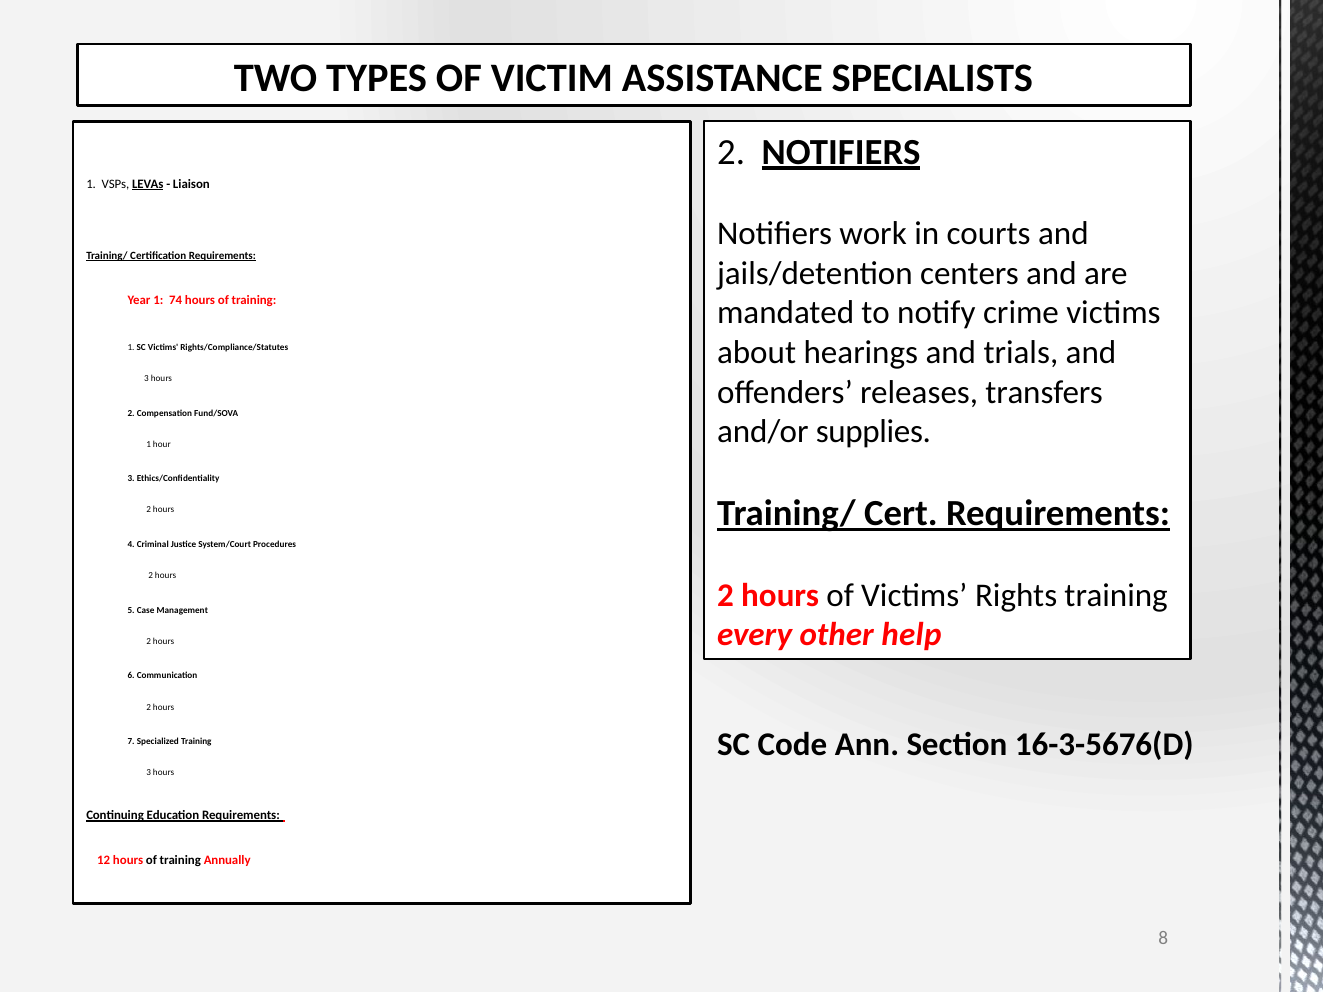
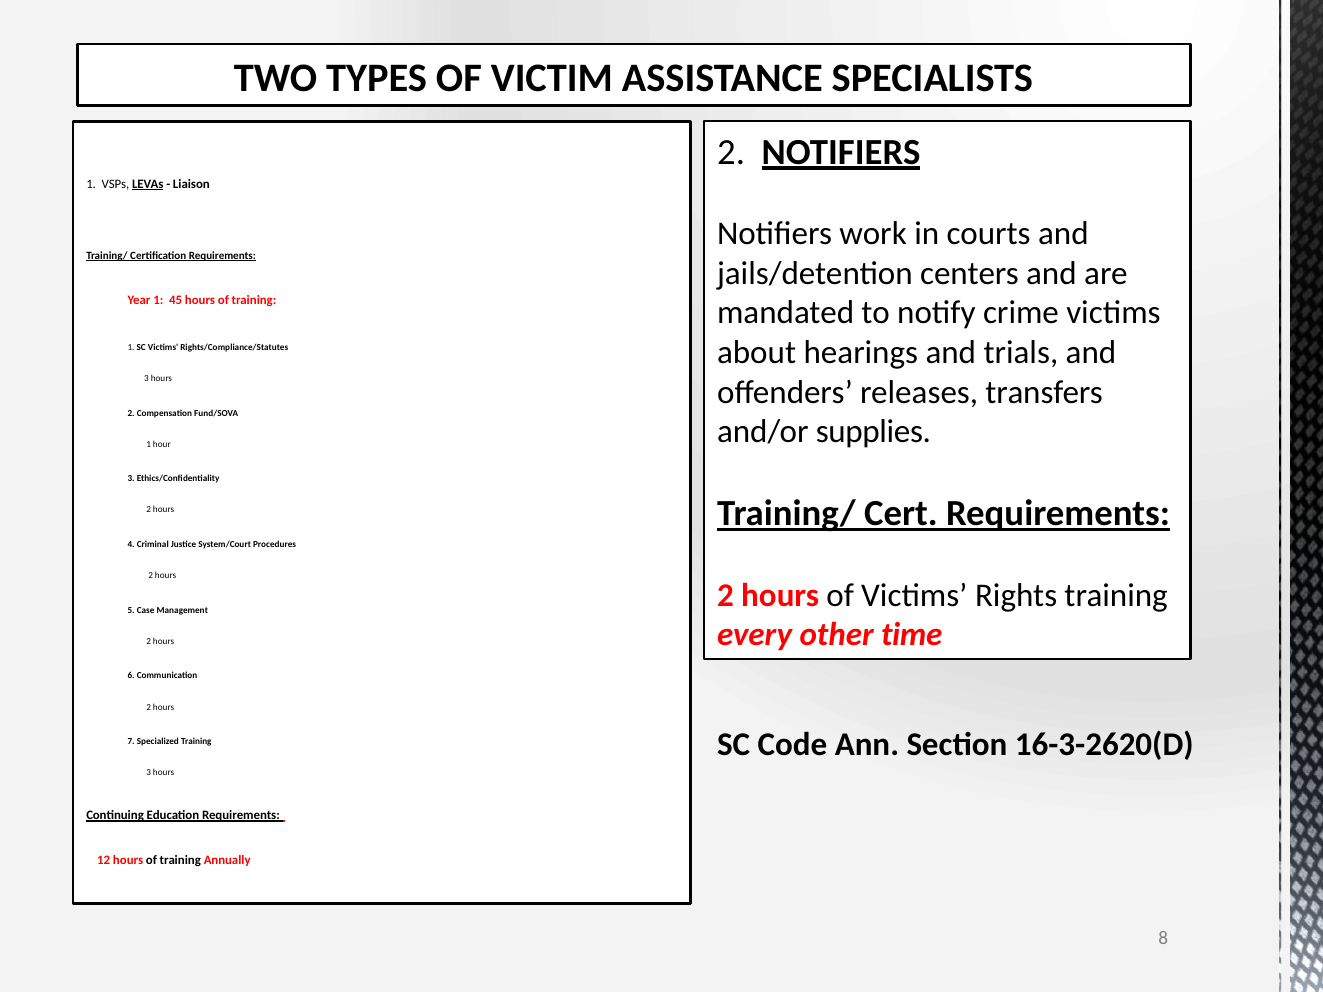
74: 74 -> 45
help: help -> time
16-3-5676(D: 16-3-5676(D -> 16-3-2620(D
